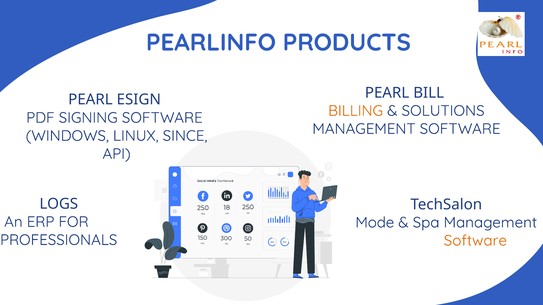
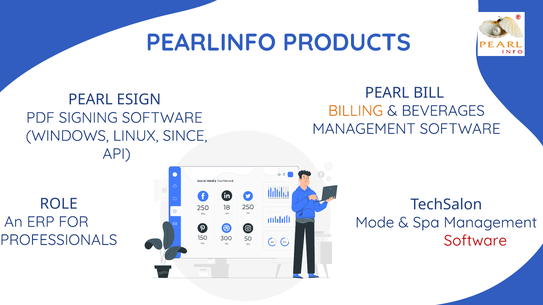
SOLUTIONS: SOLUTIONS -> BEVERAGES
LOGS: LOGS -> ROLE
Software at (475, 241) colour: orange -> red
